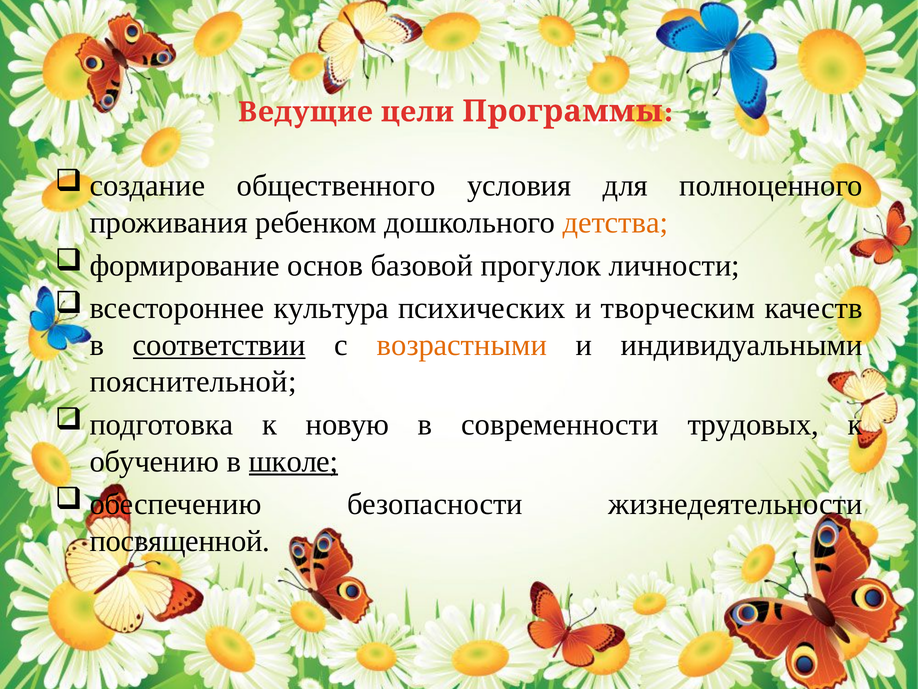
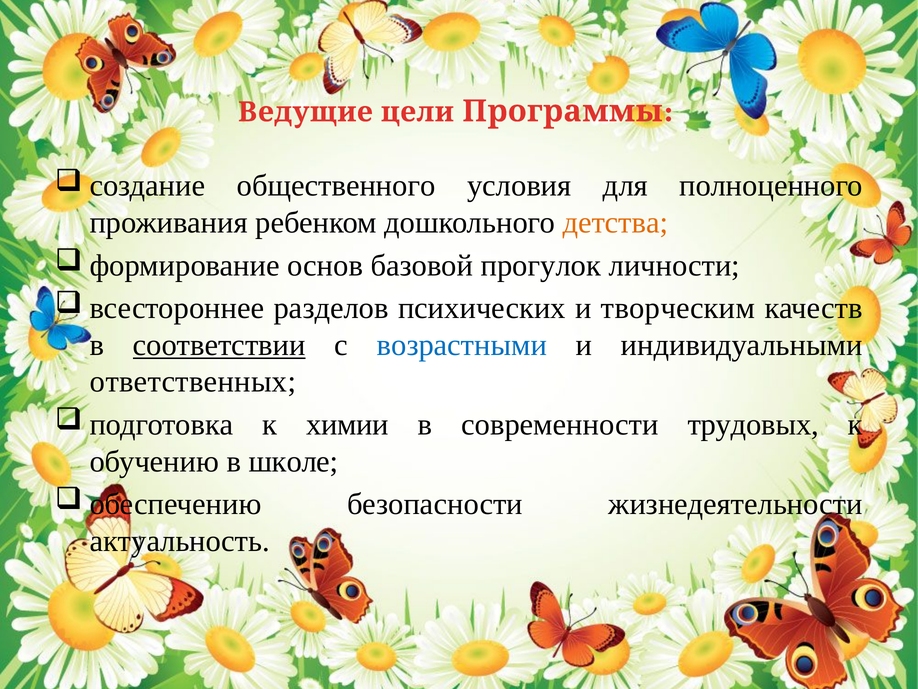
культура: культура -> разделов
возрастными colour: orange -> blue
пояснительной: пояснительной -> ответственных
новую: новую -> химии
школе underline: present -> none
посвященной: посвященной -> актуальность
